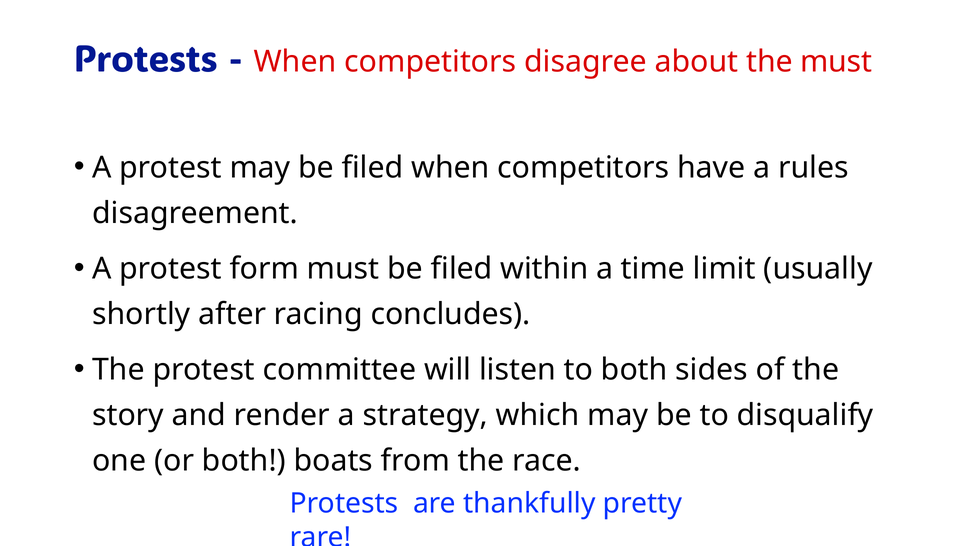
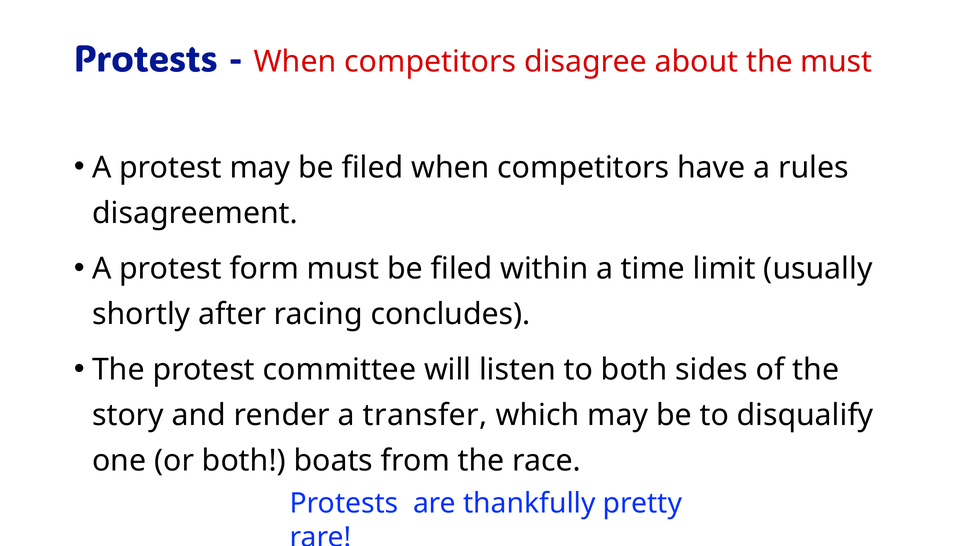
strategy: strategy -> transfer
